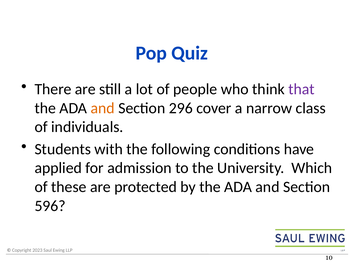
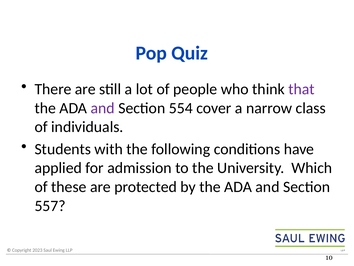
and at (103, 108) colour: orange -> purple
296: 296 -> 554
596: 596 -> 557
